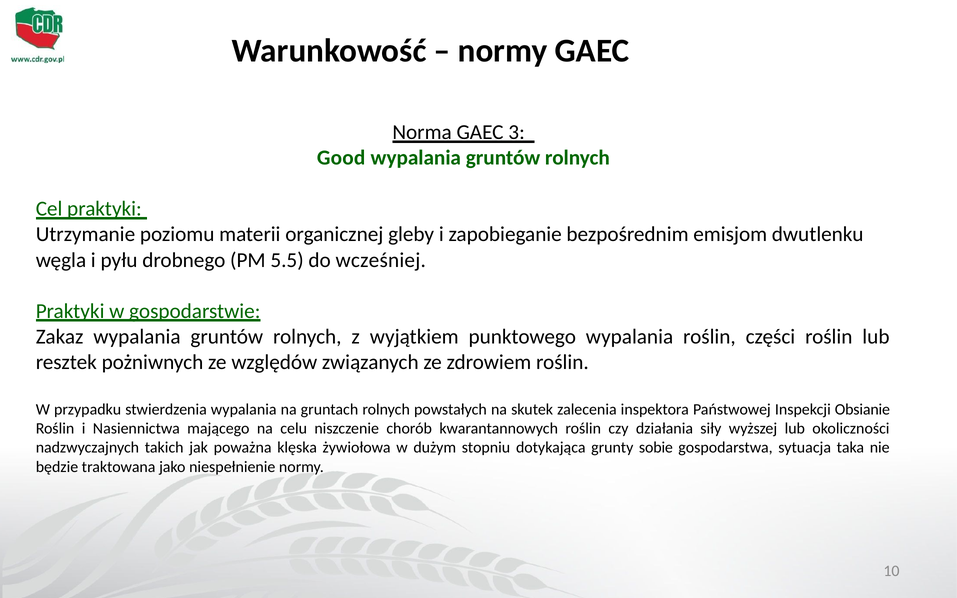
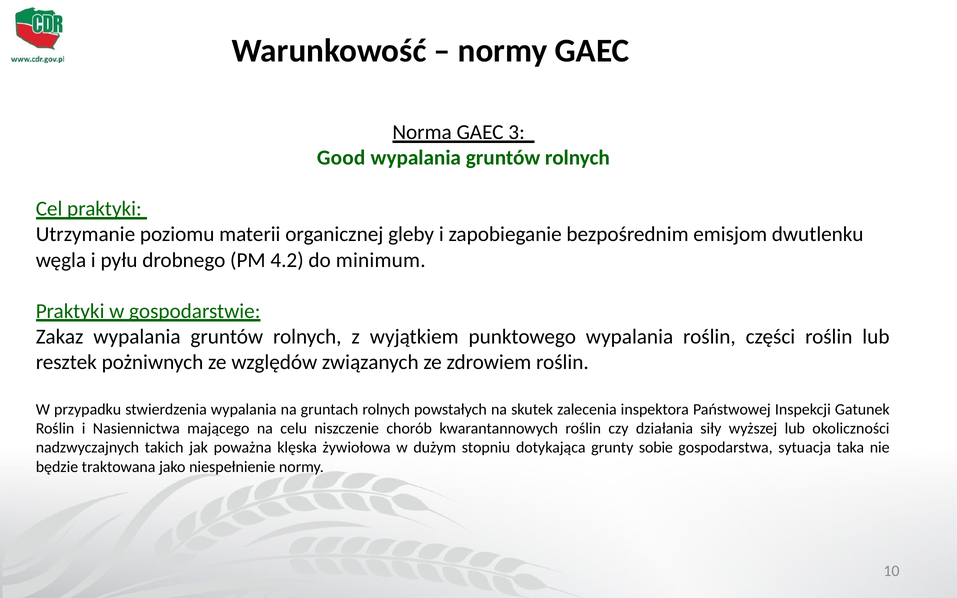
5.5: 5.5 -> 4.2
wcześniej: wcześniej -> minimum
Obsianie: Obsianie -> Gatunek
